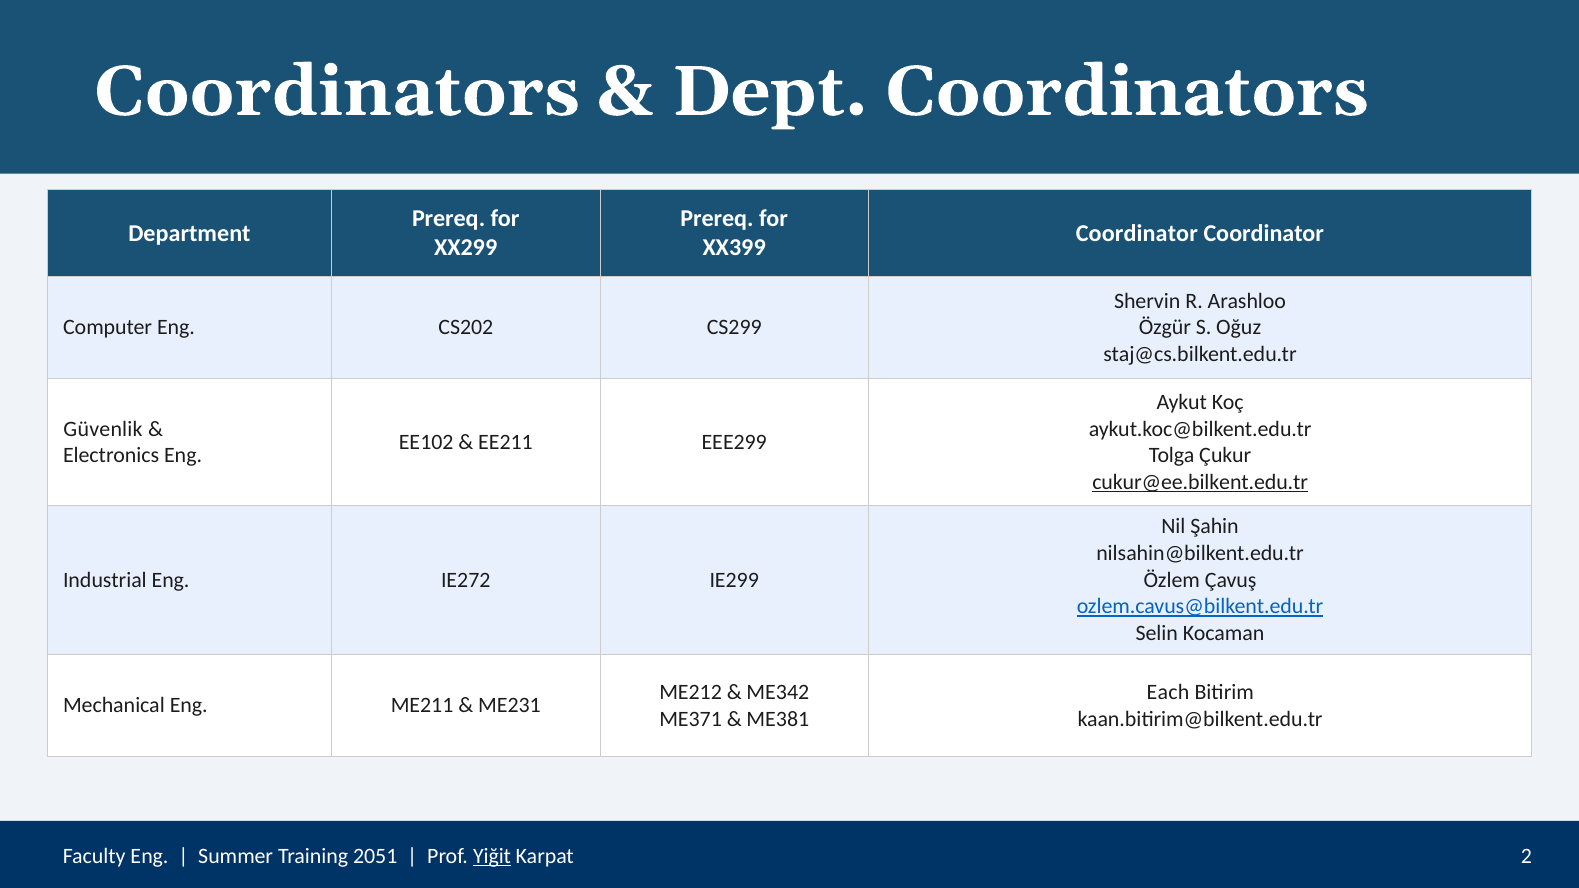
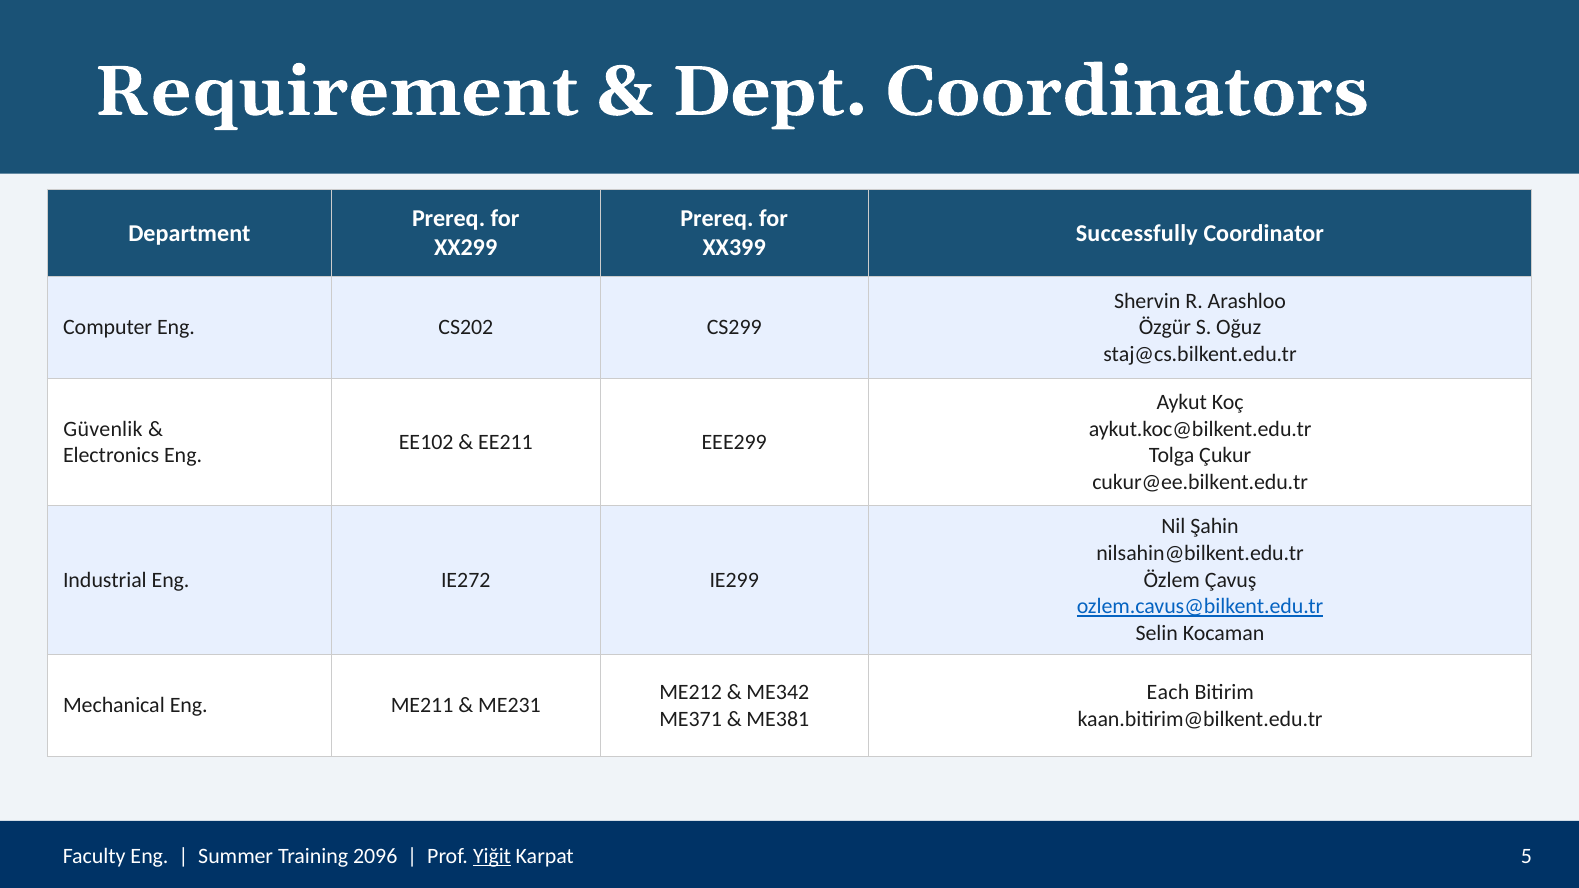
Coordinators at (337, 92): Coordinators -> Requirement
Coordinator at (1137, 233): Coordinator -> Successfully
cukur@ee.bilkent.edu.tr underline: present -> none
2051: 2051 -> 2096
2: 2 -> 5
